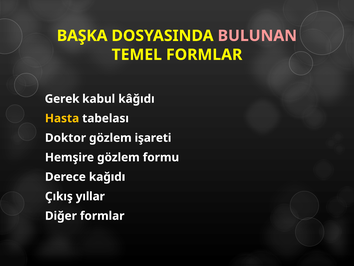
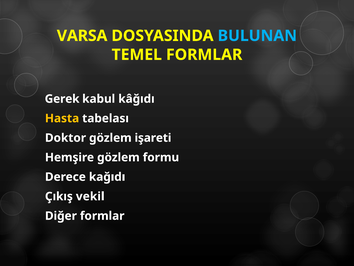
BAŞKA: BAŞKA -> VARSA
BULUNAN colour: pink -> light blue
yıllar: yıllar -> vekil
